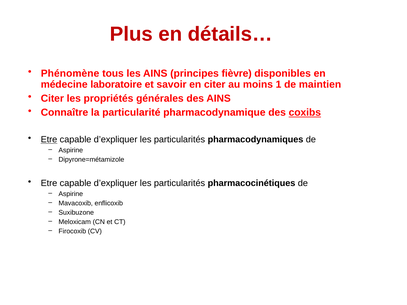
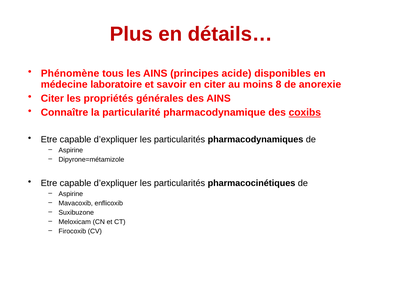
fièvre: fièvre -> acide
1: 1 -> 8
maintien: maintien -> anorexie
Etre at (49, 140) underline: present -> none
